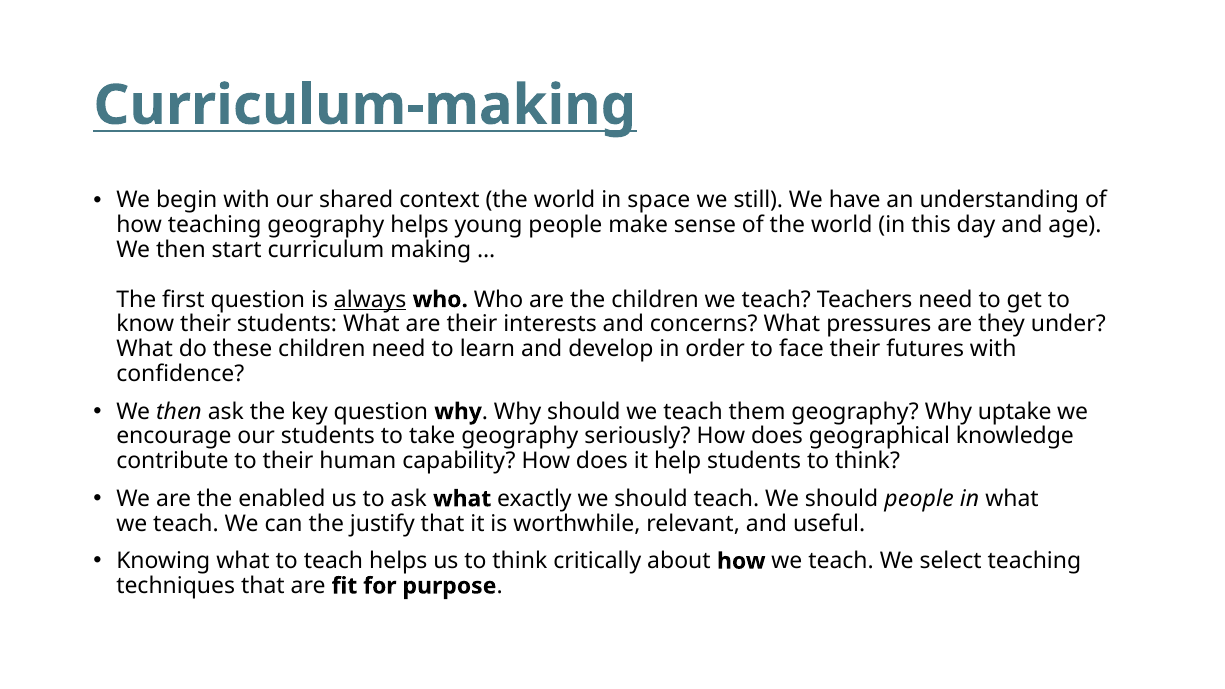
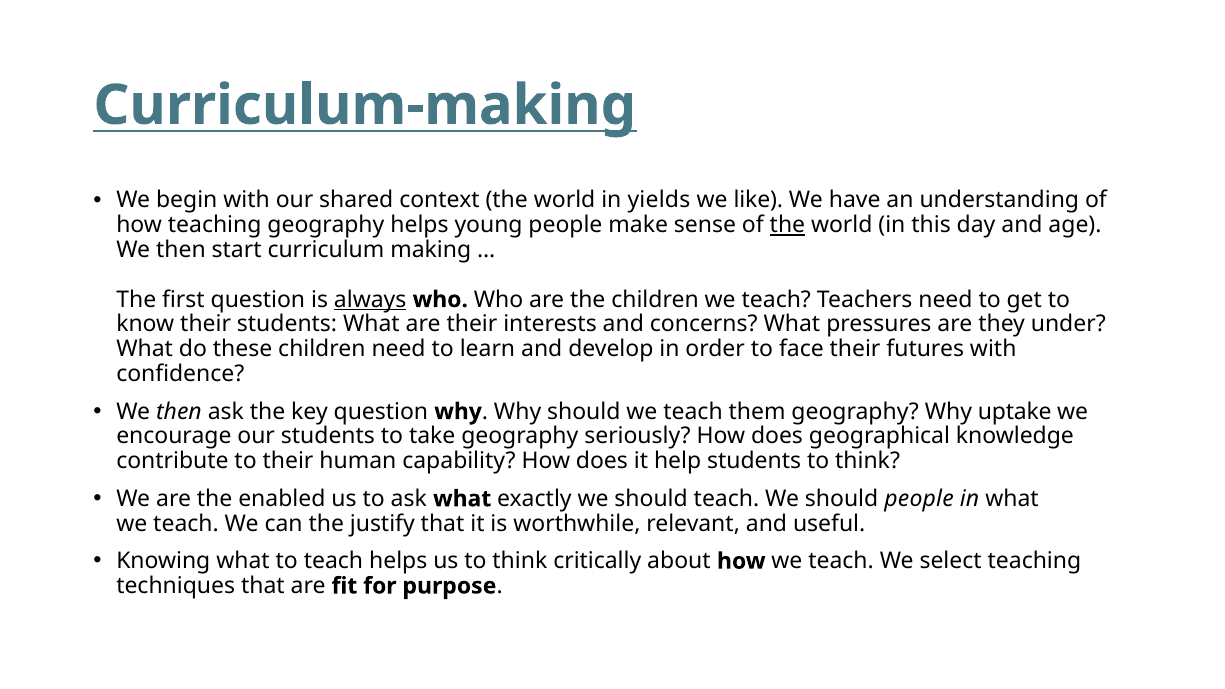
space: space -> yields
still: still -> like
the at (787, 225) underline: none -> present
